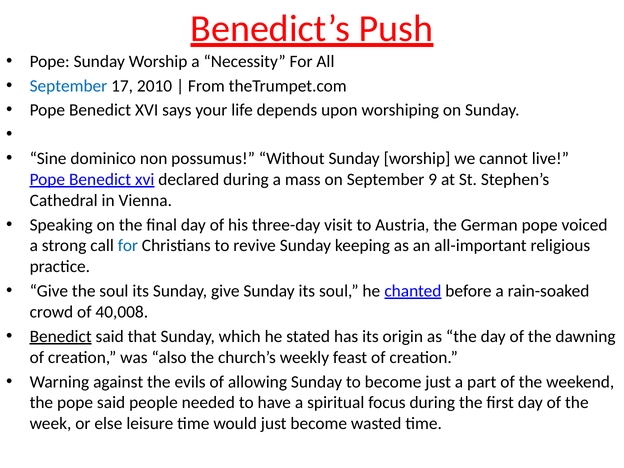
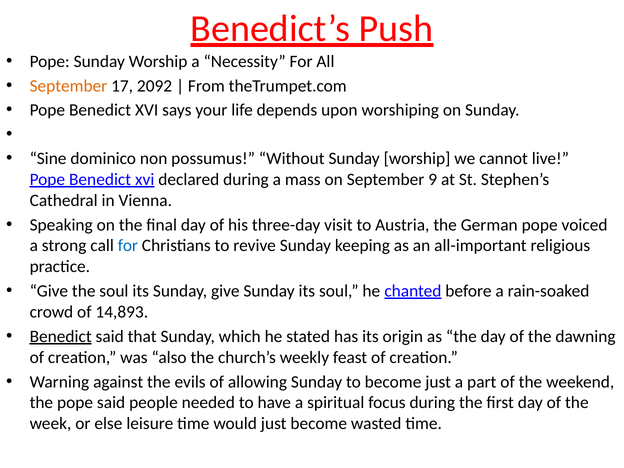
September at (68, 86) colour: blue -> orange
2010: 2010 -> 2092
40,008: 40,008 -> 14,893
